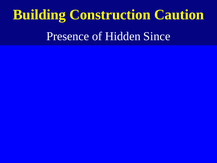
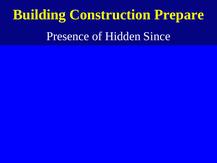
Caution: Caution -> Prepare
